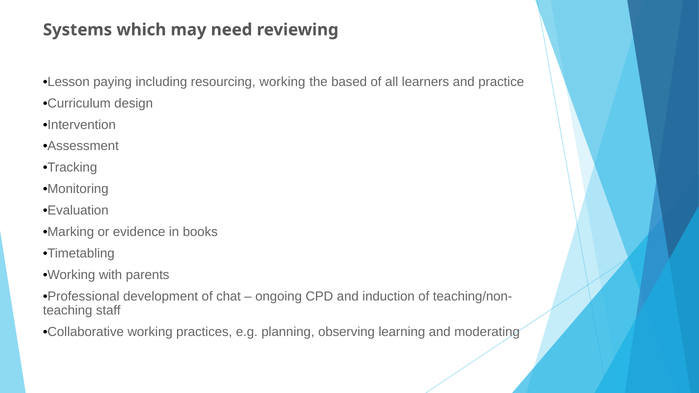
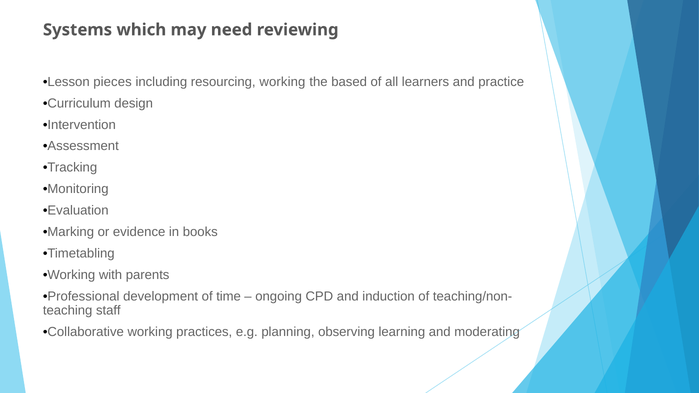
paying: paying -> pieces
chat: chat -> time
